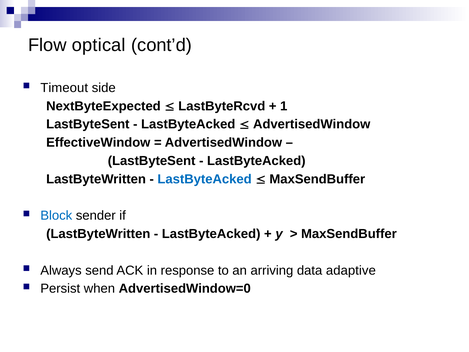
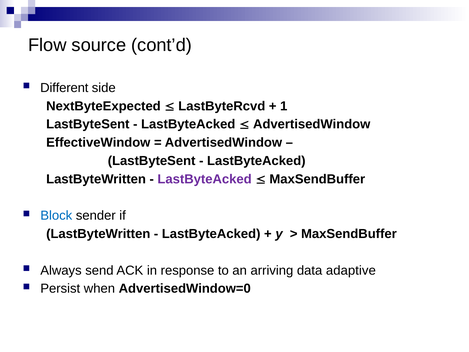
optical: optical -> source
Timeout: Timeout -> Different
LastByteAcked at (205, 179) colour: blue -> purple
